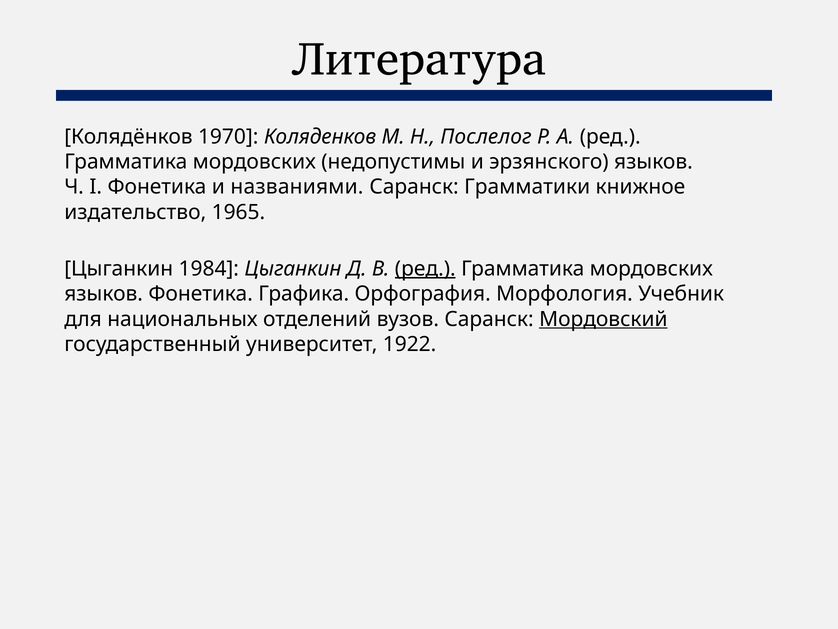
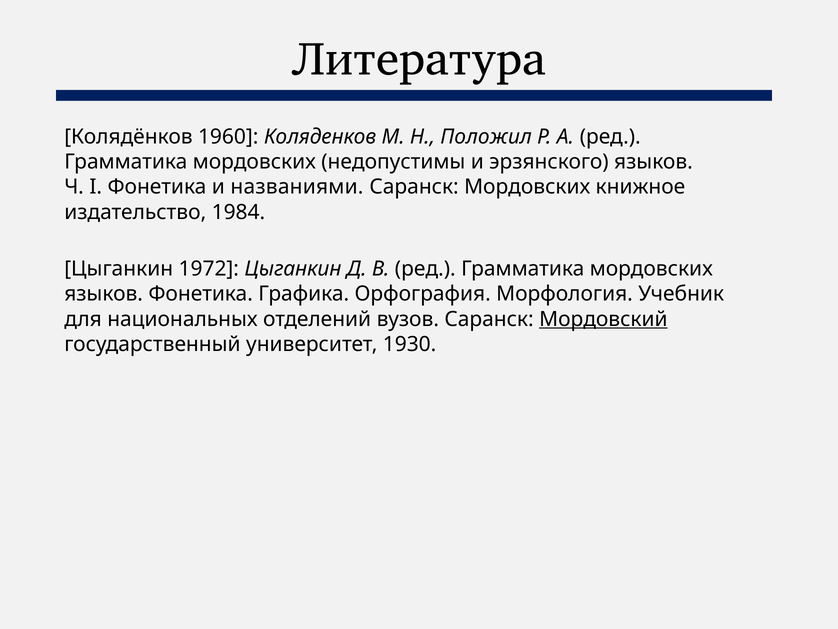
1970: 1970 -> 1960
Послелог: Послелог -> Положил
Саранск Грамматики: Грамматики -> Мордовских
1965: 1965 -> 1984
1984: 1984 -> 1972
ред at (425, 269) underline: present -> none
1922: 1922 -> 1930
